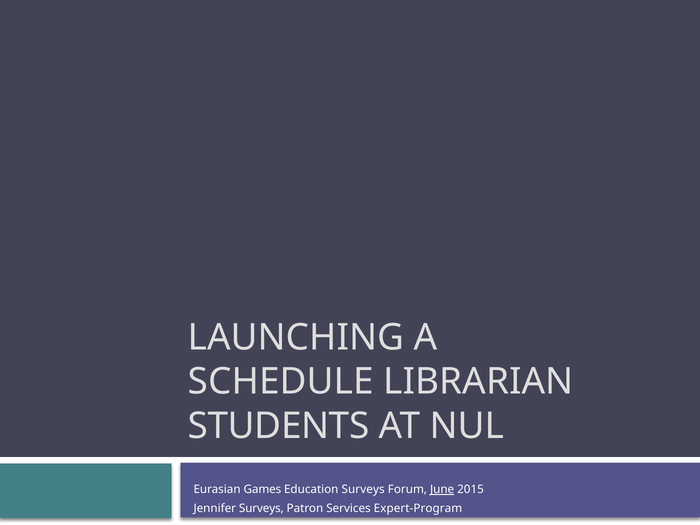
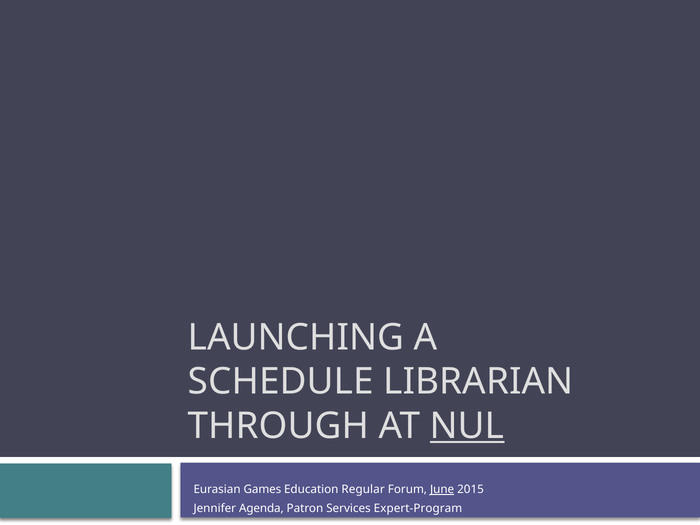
STUDENTS: STUDENTS -> THROUGH
NUL underline: none -> present
Education Surveys: Surveys -> Regular
Jennifer Surveys: Surveys -> Agenda
